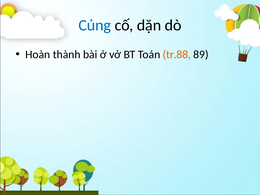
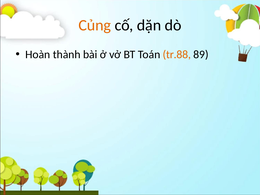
Củng colour: blue -> orange
